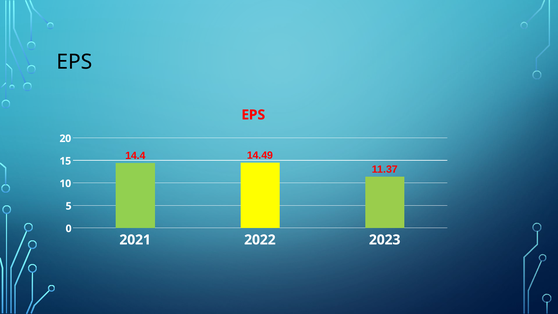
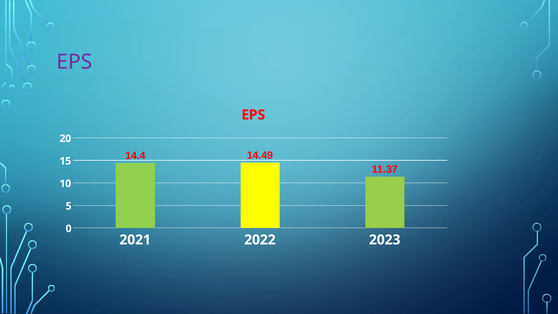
EPS at (74, 62) colour: black -> purple
